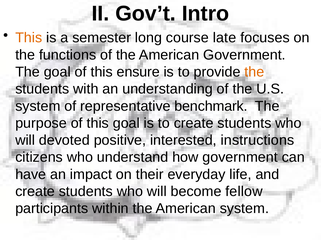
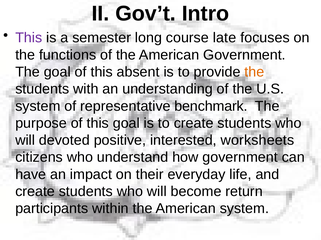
This at (29, 38) colour: orange -> purple
ensure: ensure -> absent
instructions: instructions -> worksheets
fellow: fellow -> return
